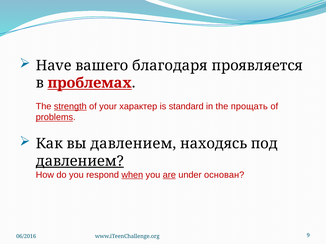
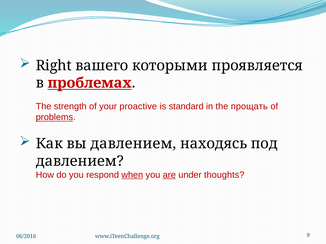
Have: Have -> Right
благодаря: благодаря -> которыми
strength underline: present -> none
характер: характер -> proactive
давлением at (80, 161) underline: present -> none
основан: основан -> thoughts
